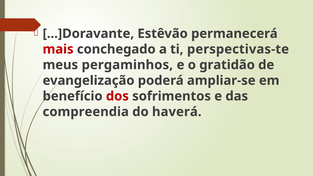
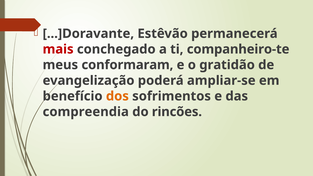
perspectivas-te: perspectivas-te -> companheiro-te
pergaminhos: pergaminhos -> conformaram
dos colour: red -> orange
haverá: haverá -> rincões
